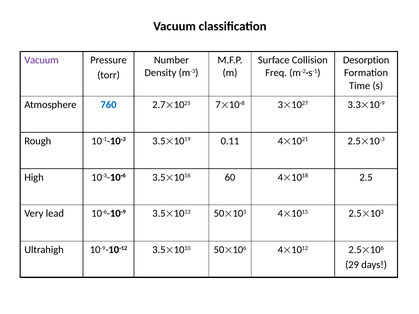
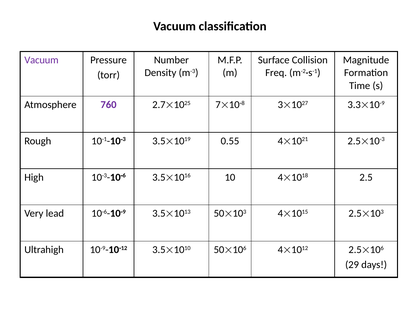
Desorption: Desorption -> Magnitude
760 colour: blue -> purple
0.11: 0.11 -> 0.55
60: 60 -> 10
